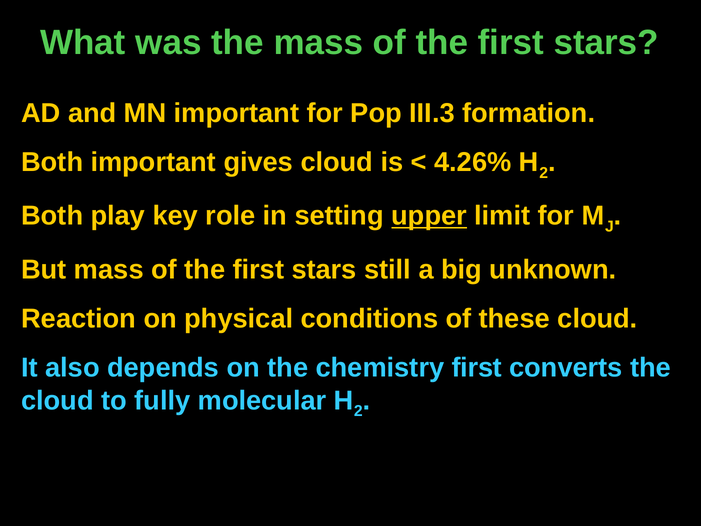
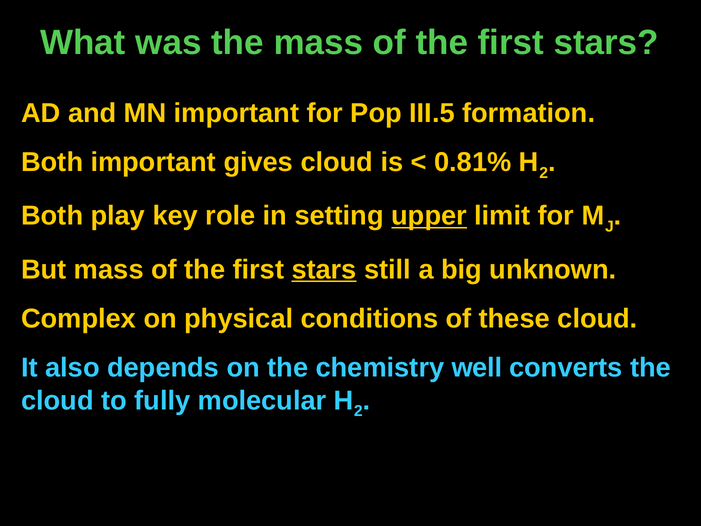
III.3: III.3 -> III.5
4.26%: 4.26% -> 0.81%
stars at (324, 269) underline: none -> present
Reaction: Reaction -> Complex
chemistry first: first -> well
